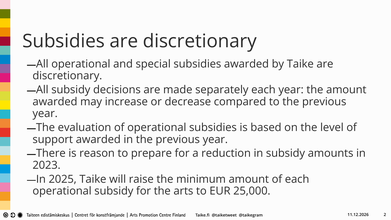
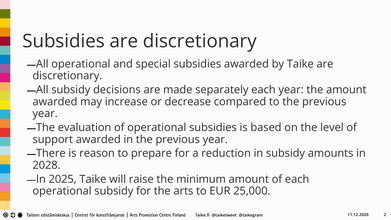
2023: 2023 -> 2028
